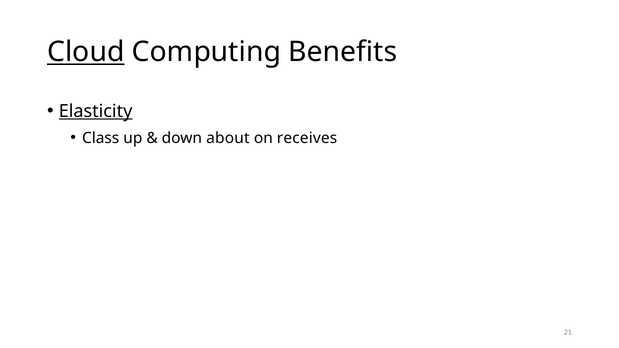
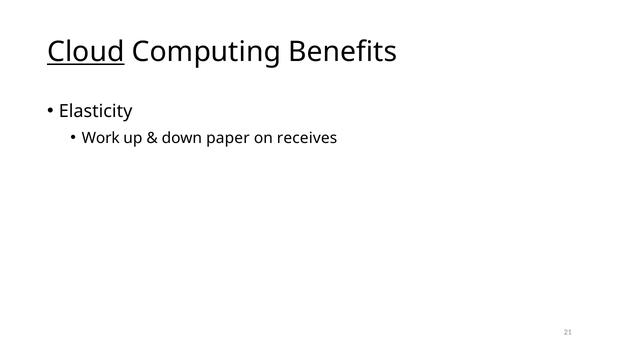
Elasticity underline: present -> none
Class: Class -> Work
about: about -> paper
